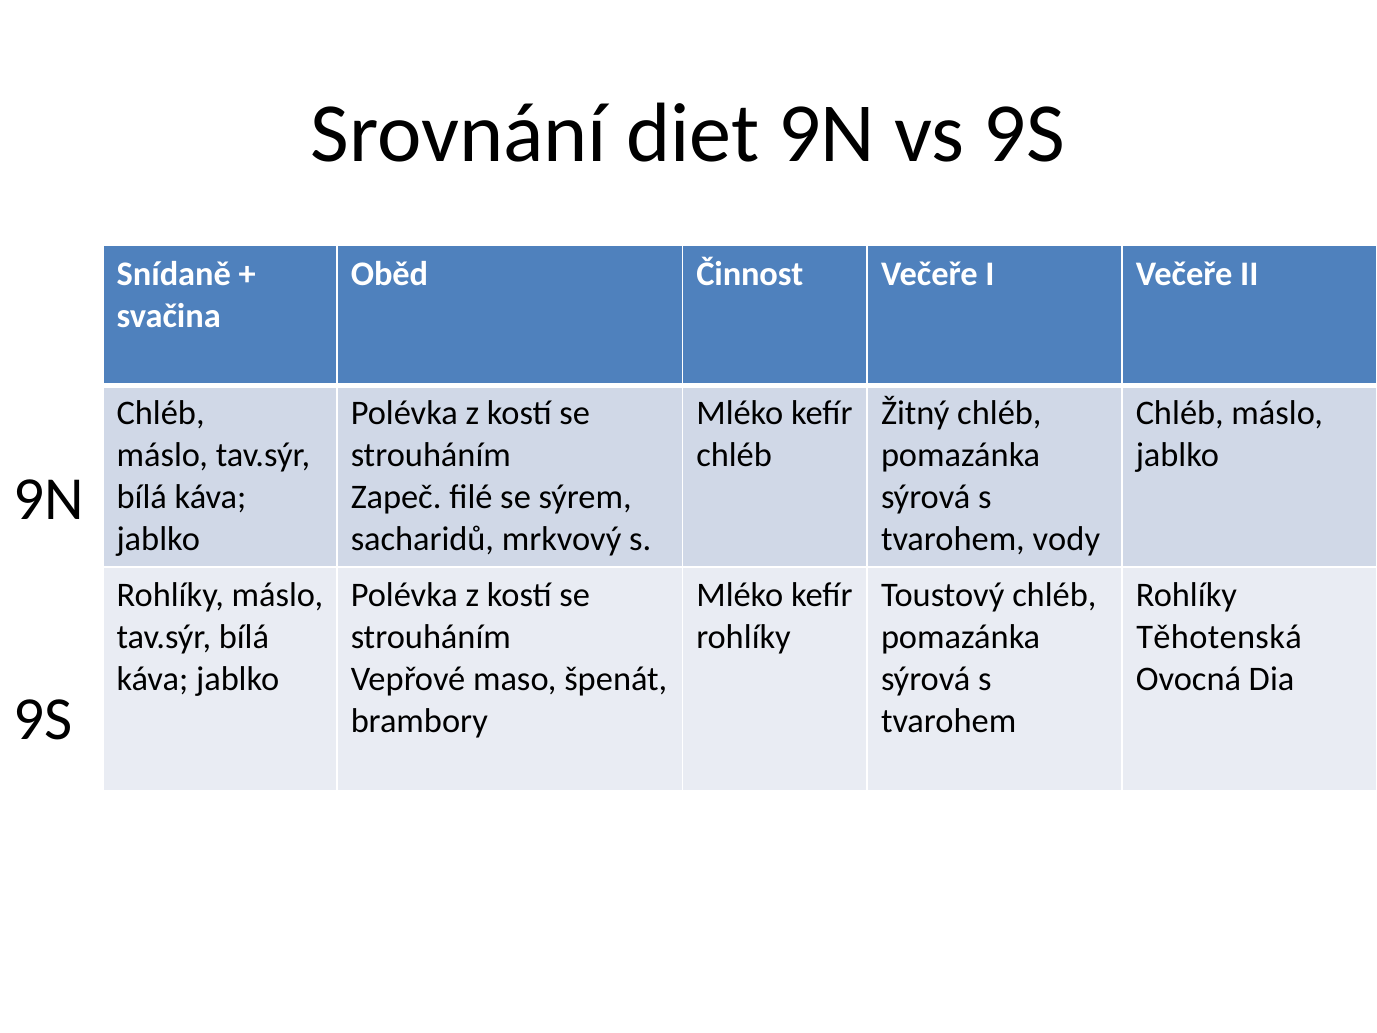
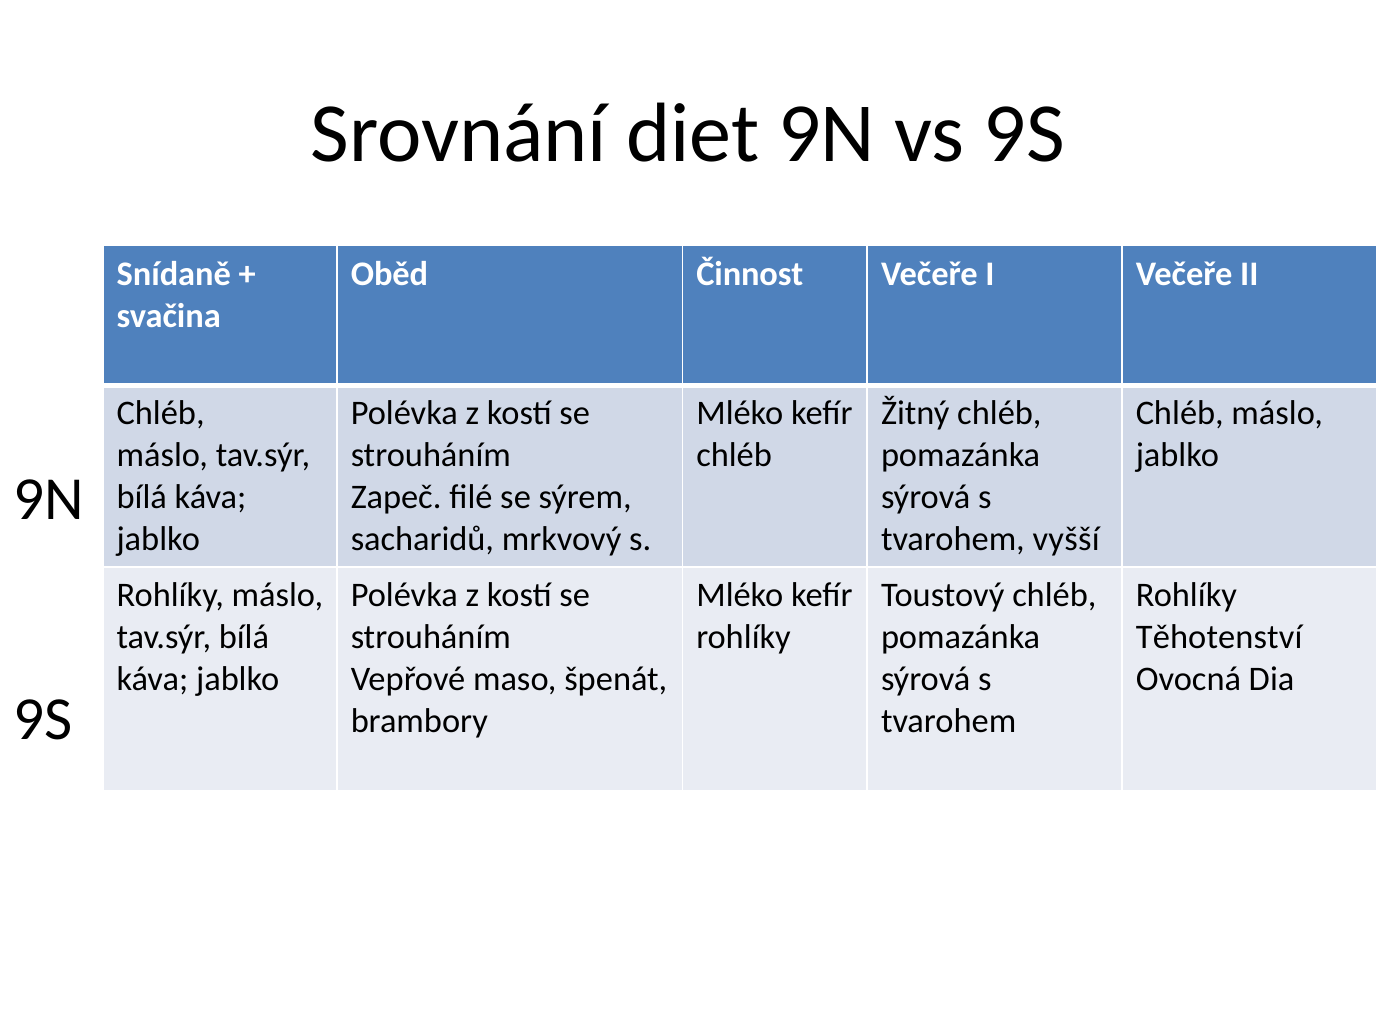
vody: vody -> vyšší
Těhotenská: Těhotenská -> Těhotenství
